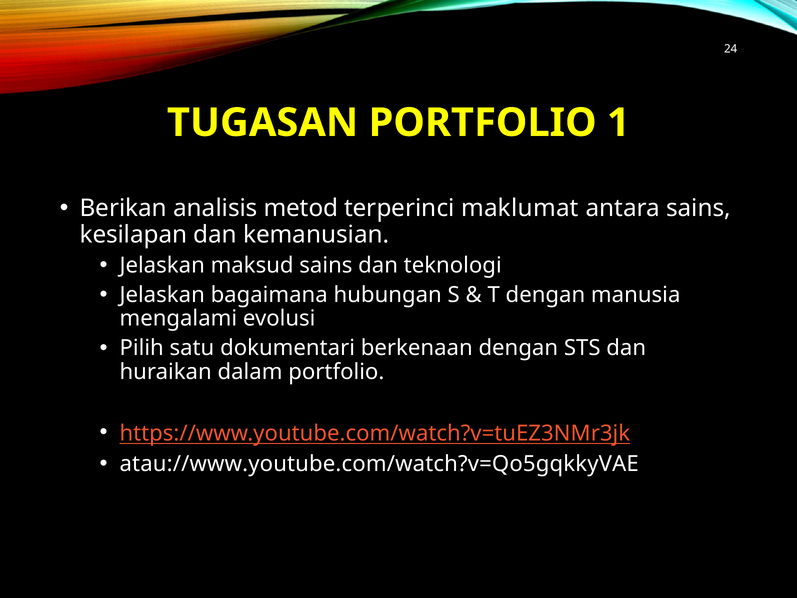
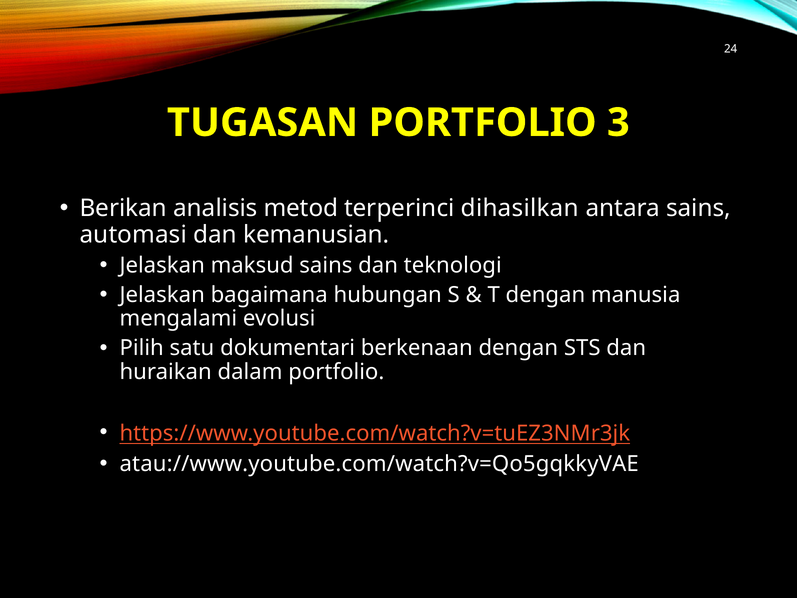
1: 1 -> 3
maklumat: maklumat -> dihasilkan
kesilapan: kesilapan -> automasi
